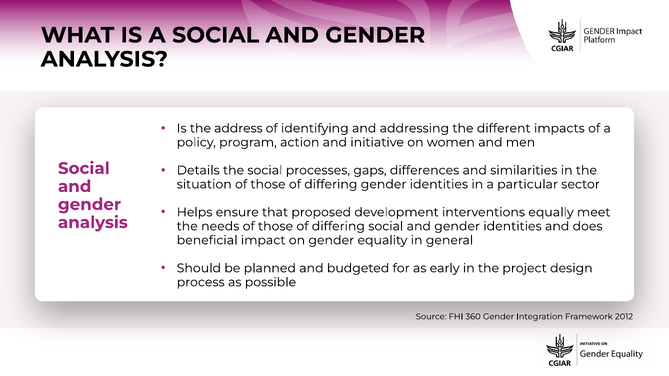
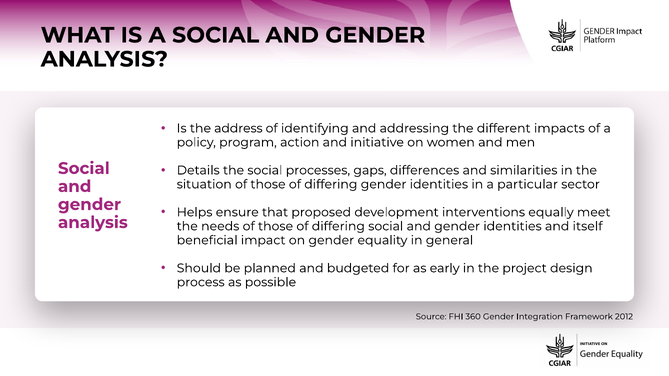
does: does -> itself
